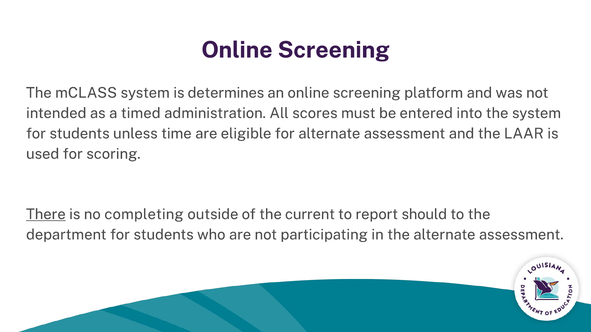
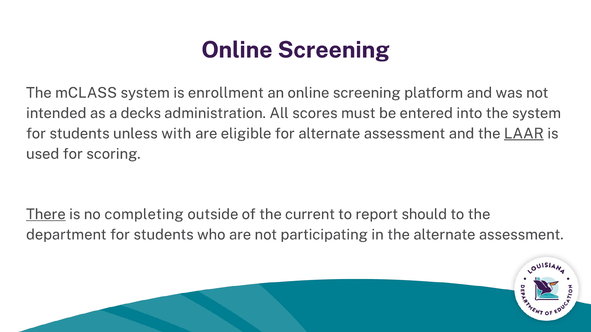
determines: determines -> enrollment
timed: timed -> decks
time: time -> with
LAAR underline: none -> present
